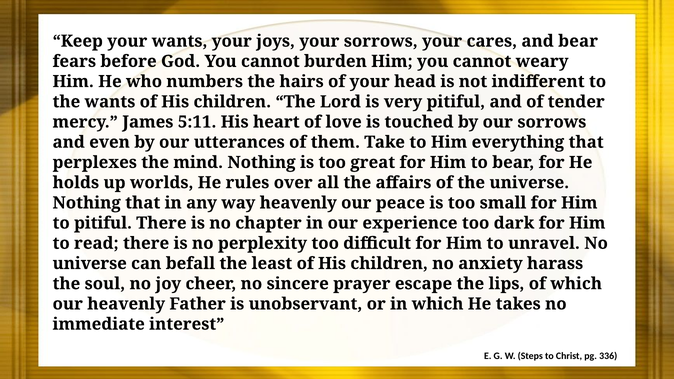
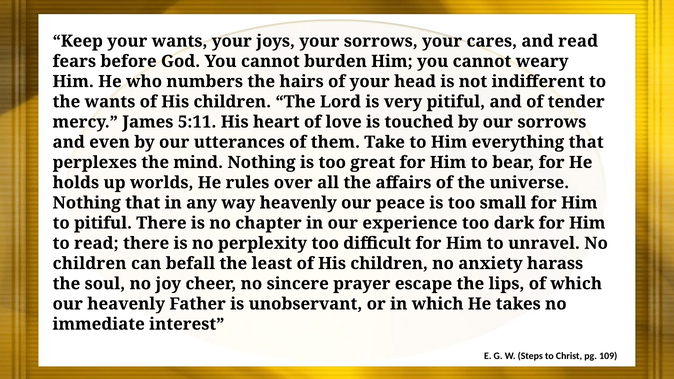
and bear: bear -> read
universe at (90, 264): universe -> children
336: 336 -> 109
